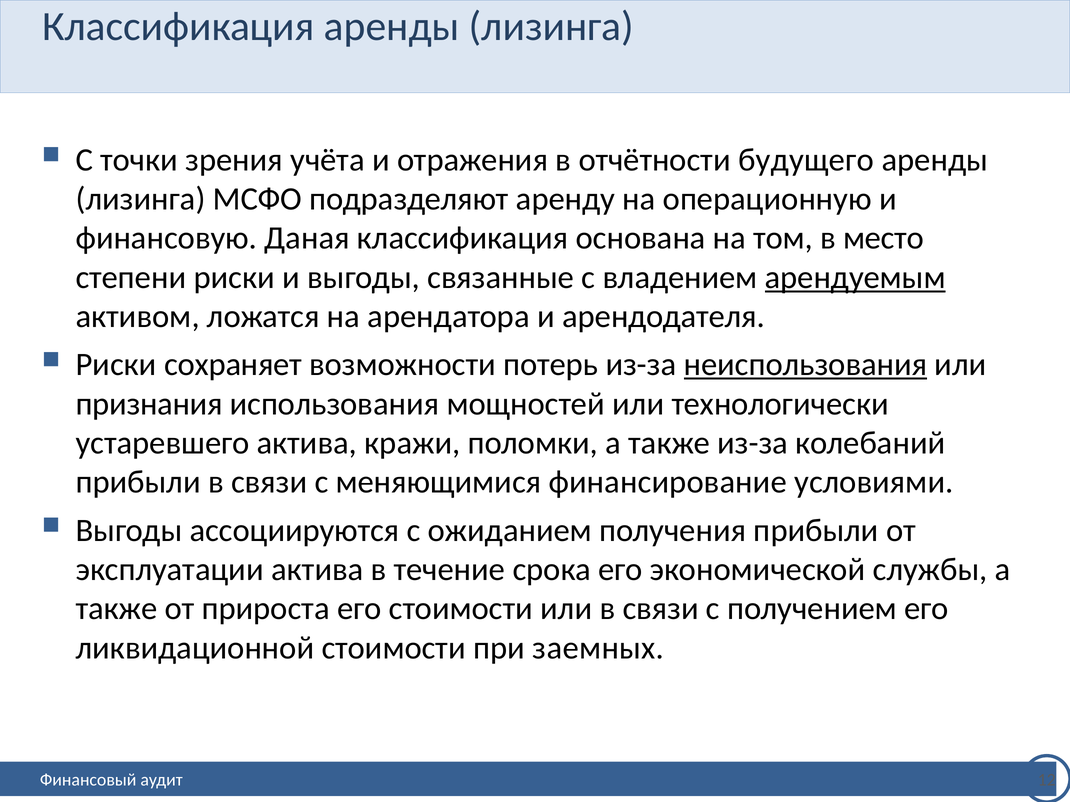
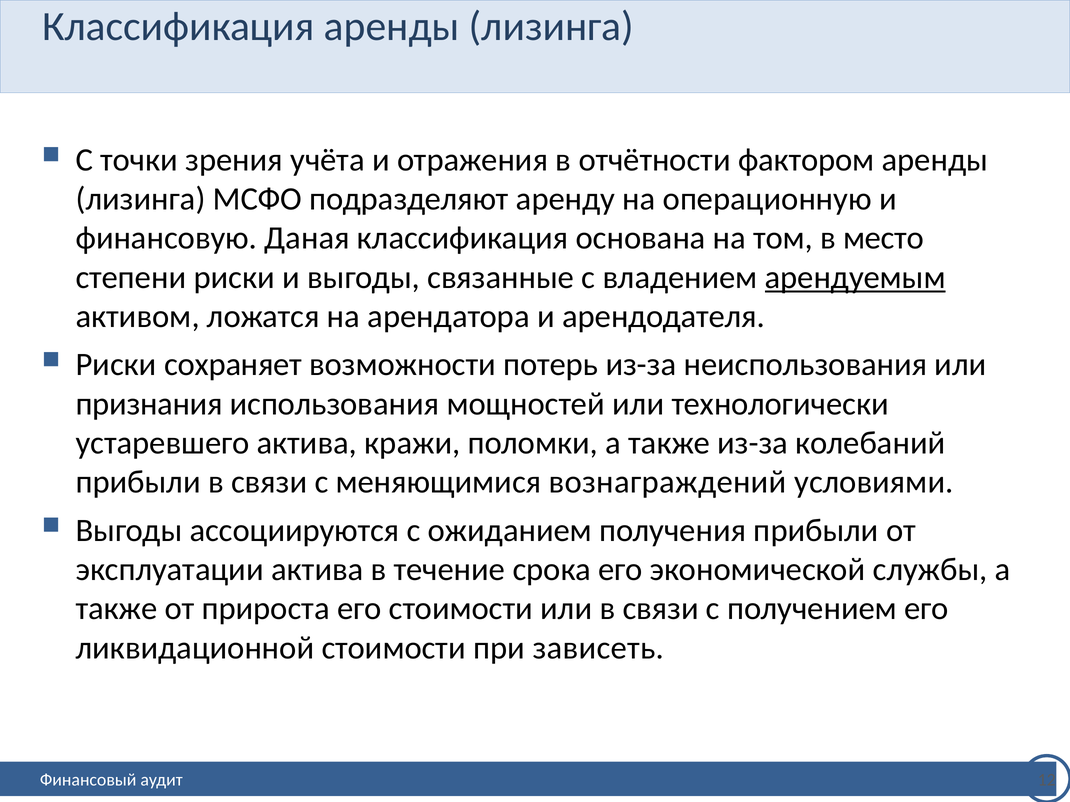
будущего: будущего -> фактором
неиспользования underline: present -> none
финансирование: финансирование -> вознаграждений
заемных: заемных -> зависеть
